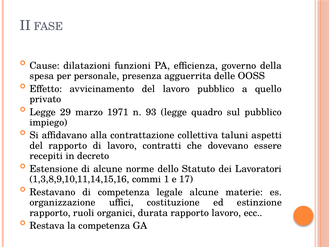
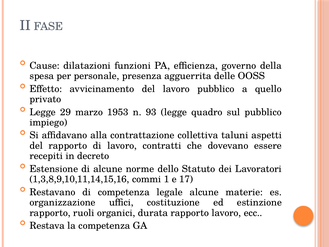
1971: 1971 -> 1953
